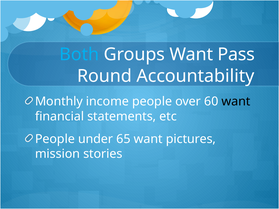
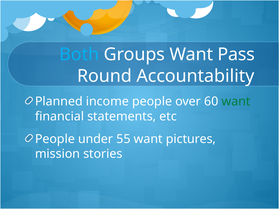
Monthly: Monthly -> Planned
want at (236, 102) colour: black -> green
65: 65 -> 55
